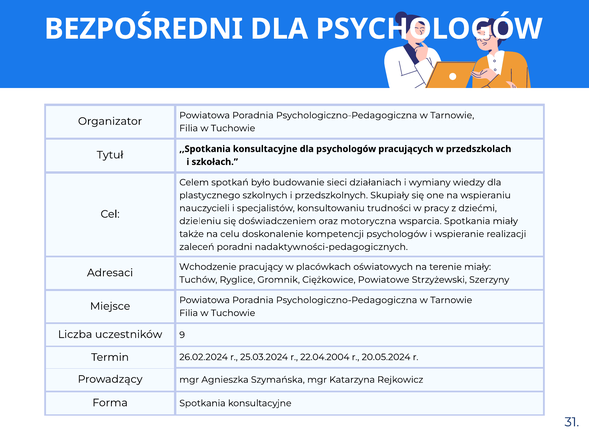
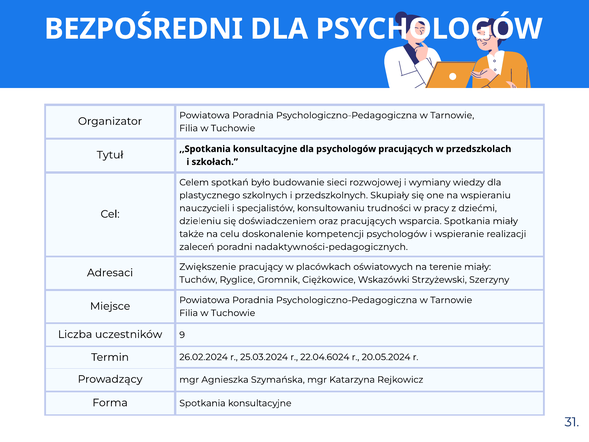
działaniach: działaniach -> rozwojowej
oraz motoryczna: motoryczna -> pracujących
Wchodzenie: Wchodzenie -> Zwiększenie
Powiatowe: Powiatowe -> Wskazówki
22.04.2004: 22.04.2004 -> 22.04.6024
